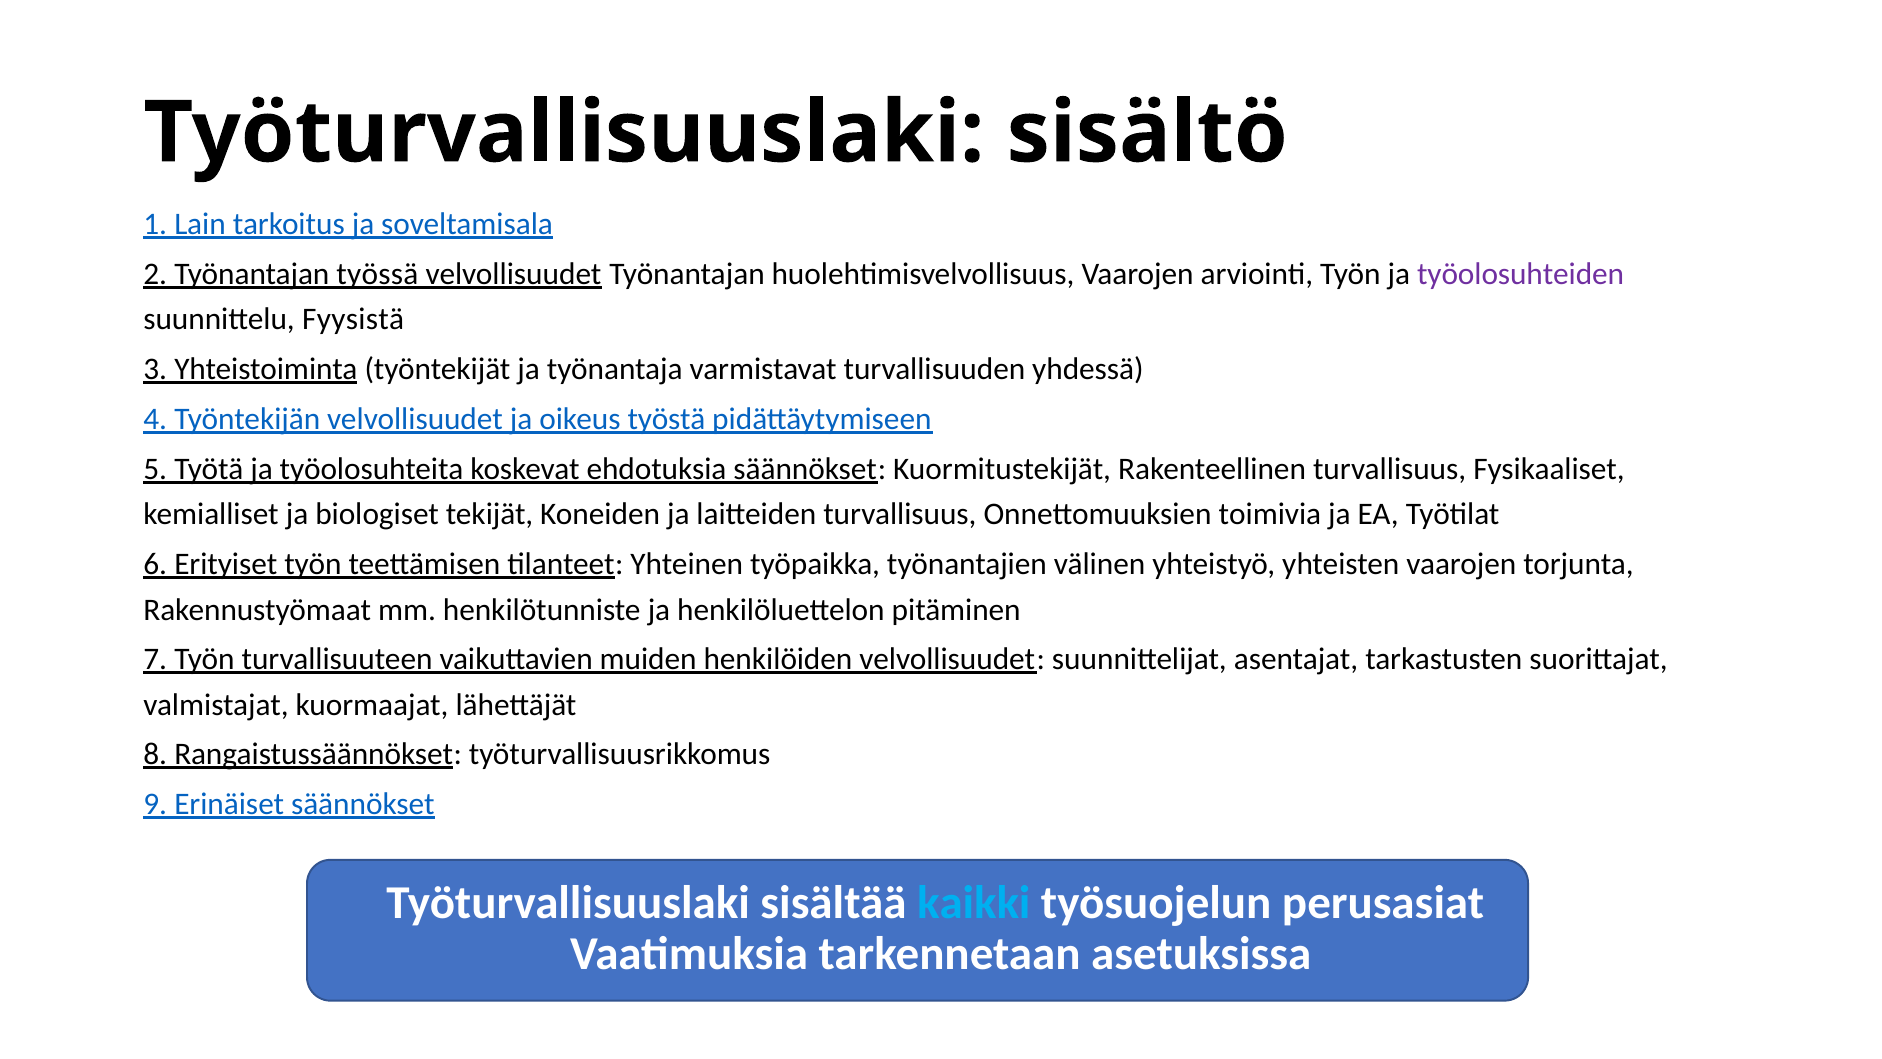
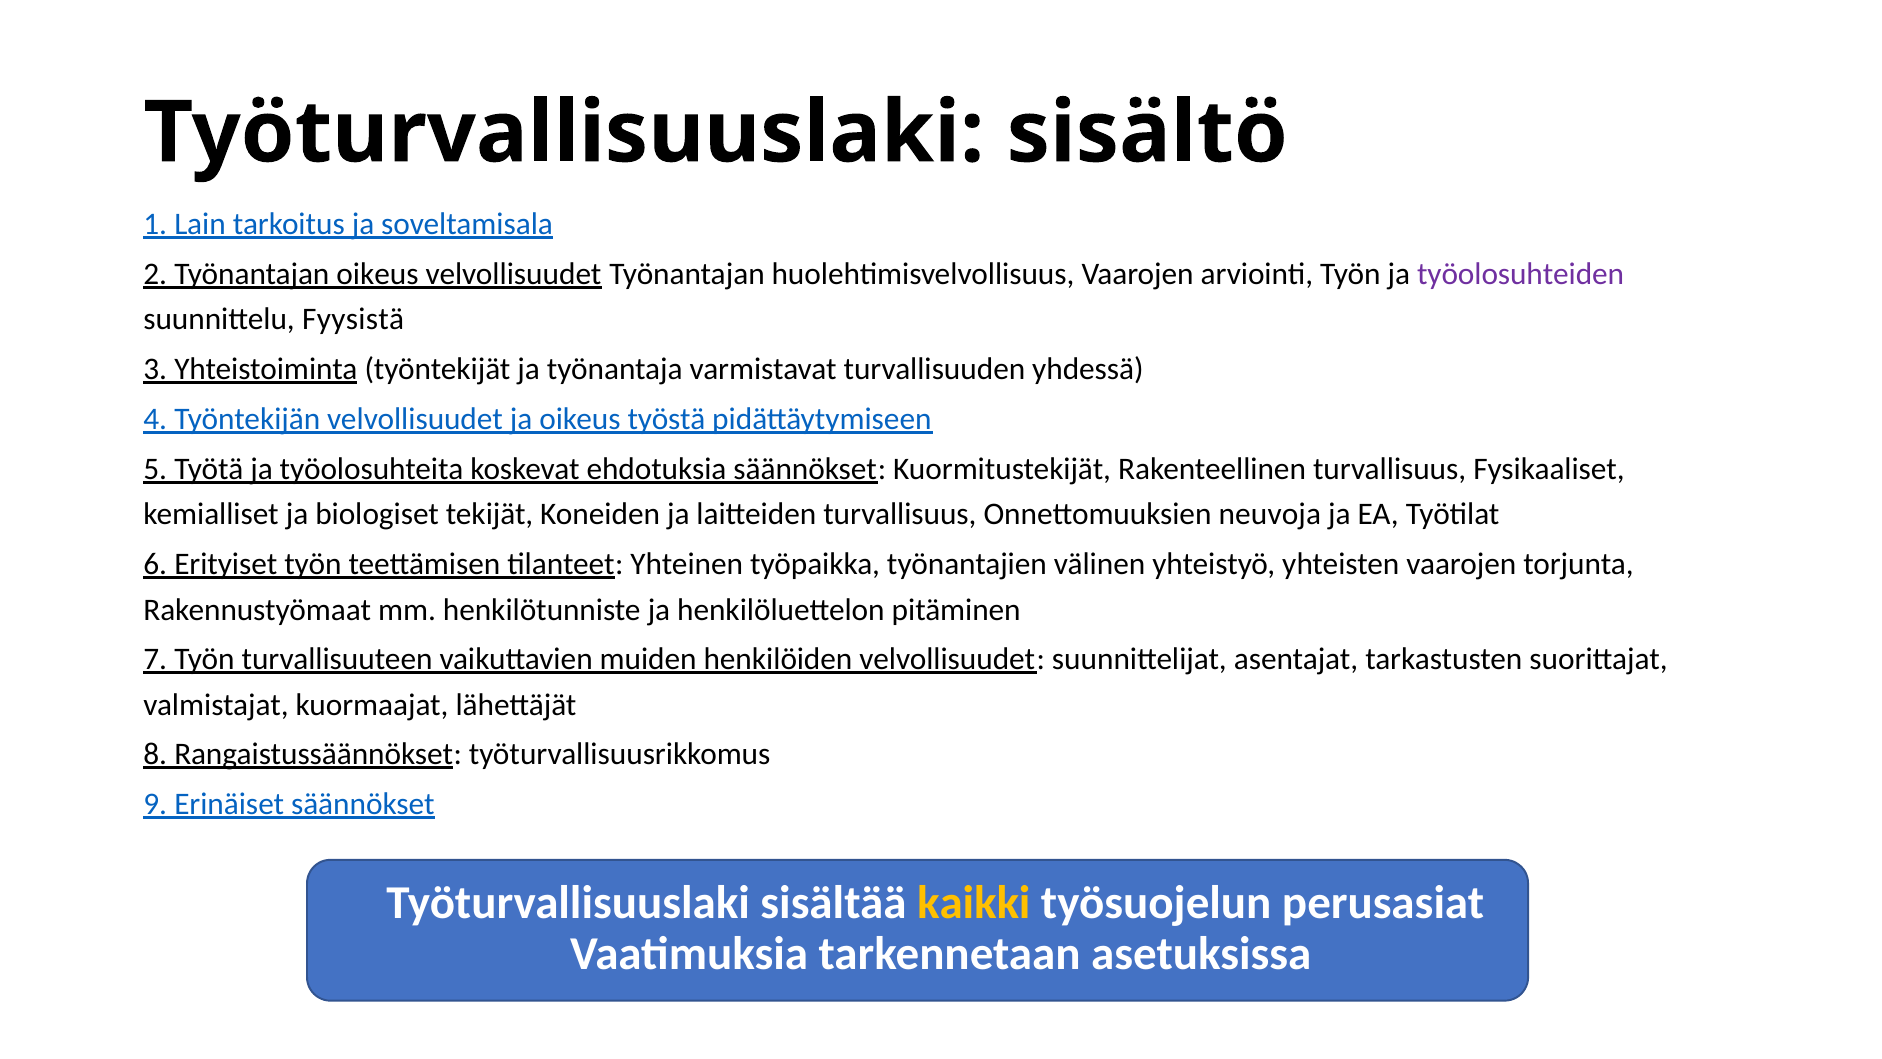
Työnantajan työssä: työssä -> oikeus
toimivia: toimivia -> neuvoja
kaikki colour: light blue -> yellow
